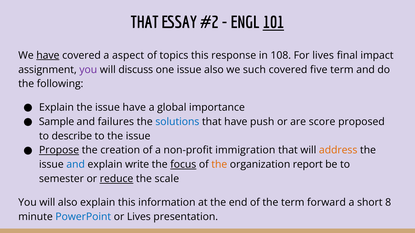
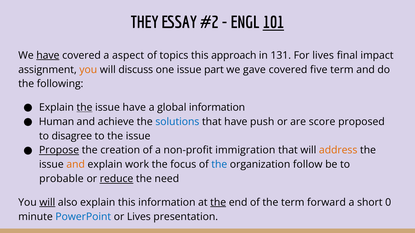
THAT at (145, 23): THAT -> THEY
response: response -> approach
108: 108 -> 131
you at (88, 70) colour: purple -> orange
issue also: also -> part
such: such -> gave
the at (85, 108) underline: none -> present
global importance: importance -> information
Sample: Sample -> Human
failures: failures -> achieve
describe: describe -> disagree
and at (76, 165) colour: blue -> orange
write: write -> work
focus underline: present -> none
the at (219, 165) colour: orange -> blue
report: report -> follow
semester: semester -> probable
scale: scale -> need
will at (47, 203) underline: none -> present
the at (218, 203) underline: none -> present
8: 8 -> 0
